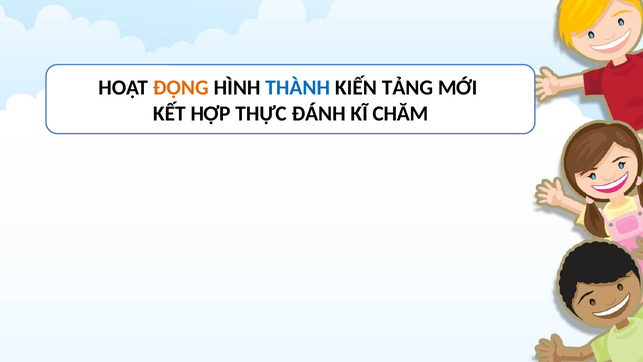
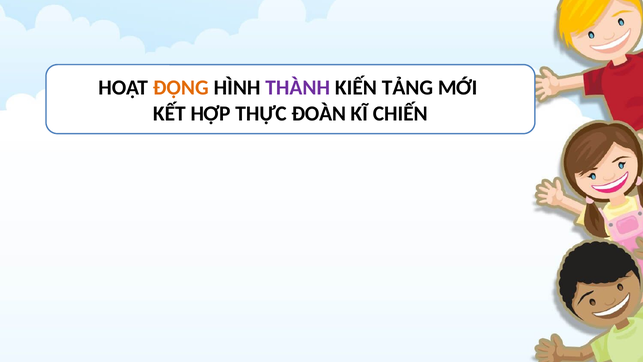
THÀNH colour: blue -> purple
ĐÁNH: ĐÁNH -> ĐOÀN
CHĂM: CHĂM -> CHIẾN
